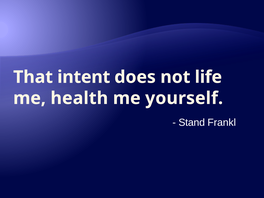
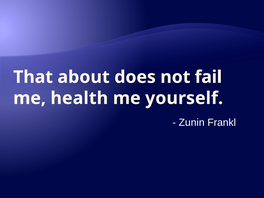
intent: intent -> about
life: life -> fail
Stand: Stand -> Zunin
